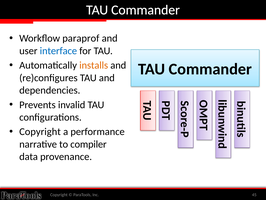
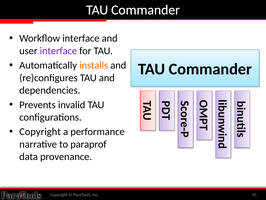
Workflow paraprof: paraprof -> interface
interface at (58, 51) colour: blue -> purple
compiler: compiler -> paraprof
